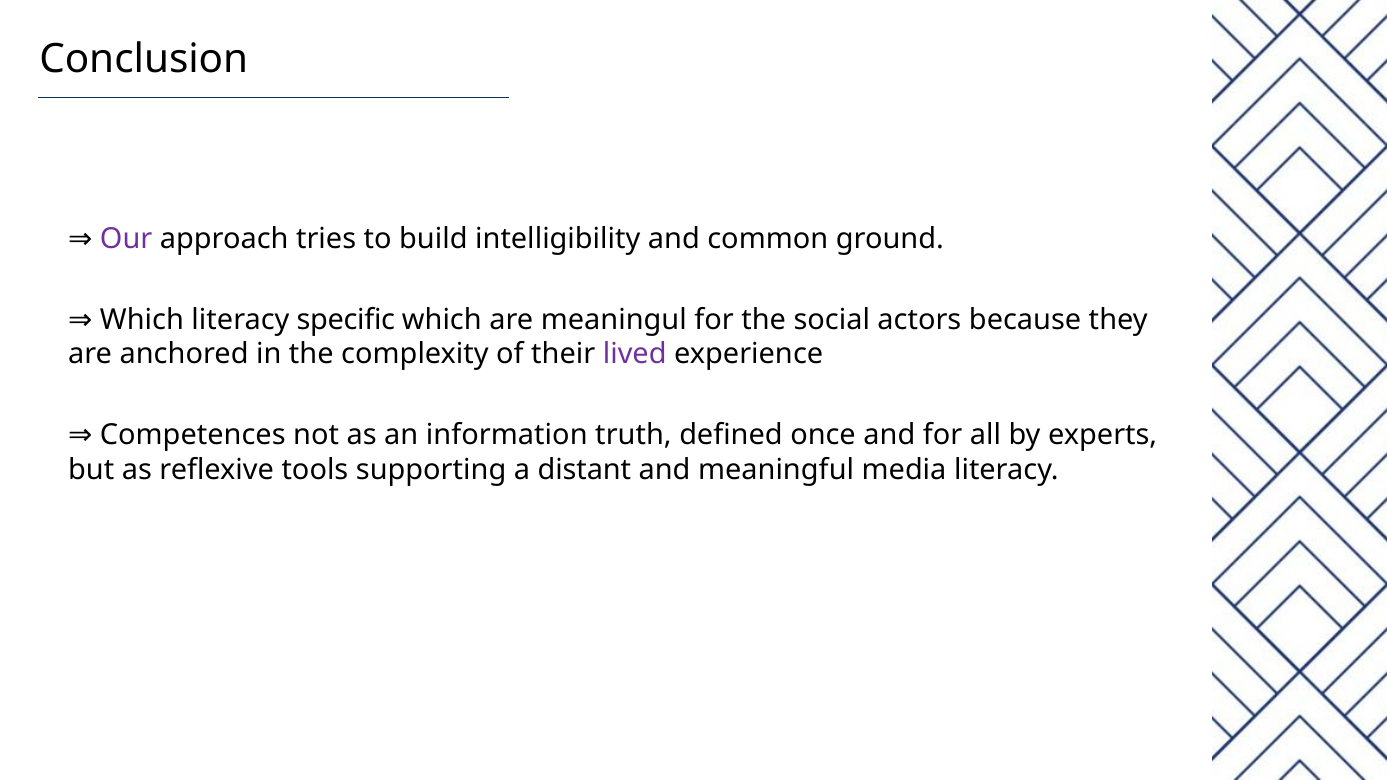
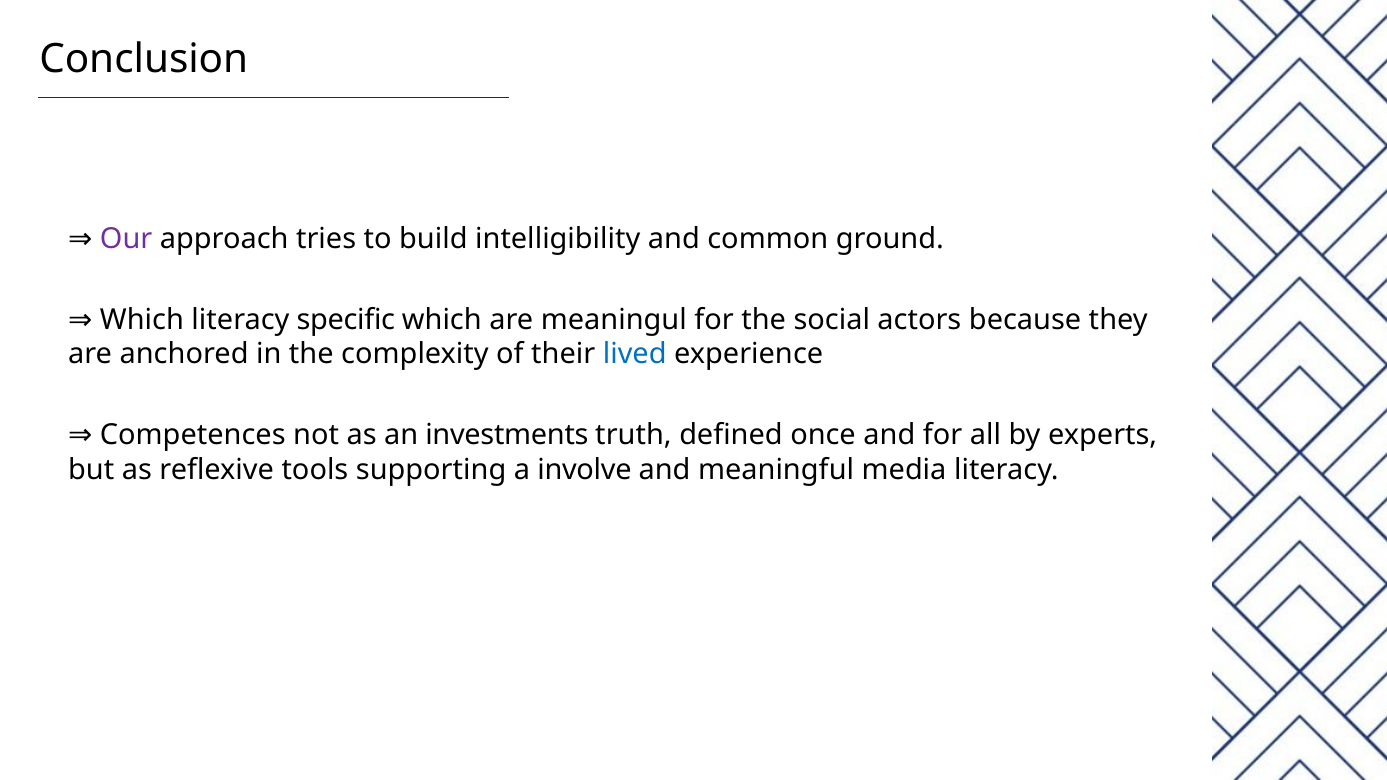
lived colour: purple -> blue
information: information -> investments
distant: distant -> involve
